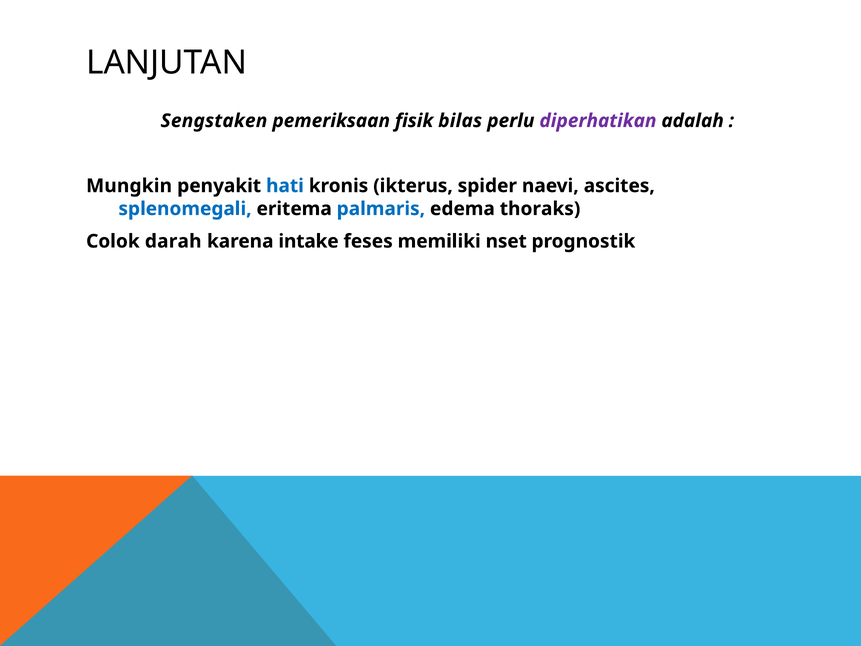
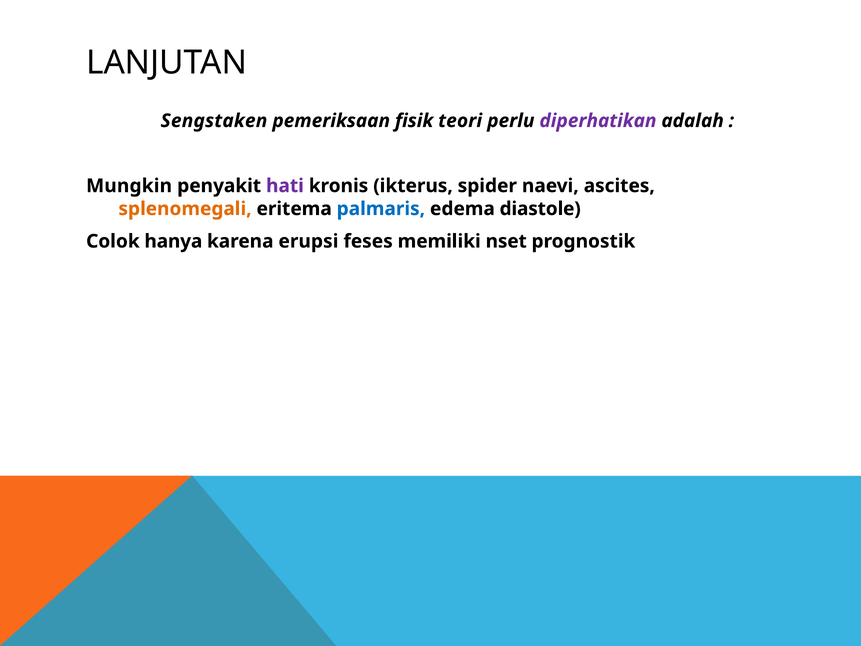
bilas: bilas -> teori
hati colour: blue -> purple
splenomegali colour: blue -> orange
thoraks: thoraks -> diastole
darah: darah -> hanya
intake: intake -> erupsi
